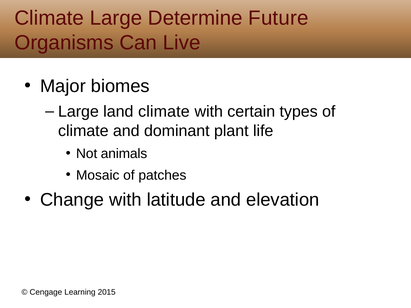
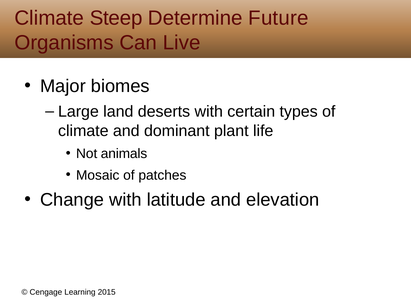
Climate Large: Large -> Steep
land climate: climate -> deserts
